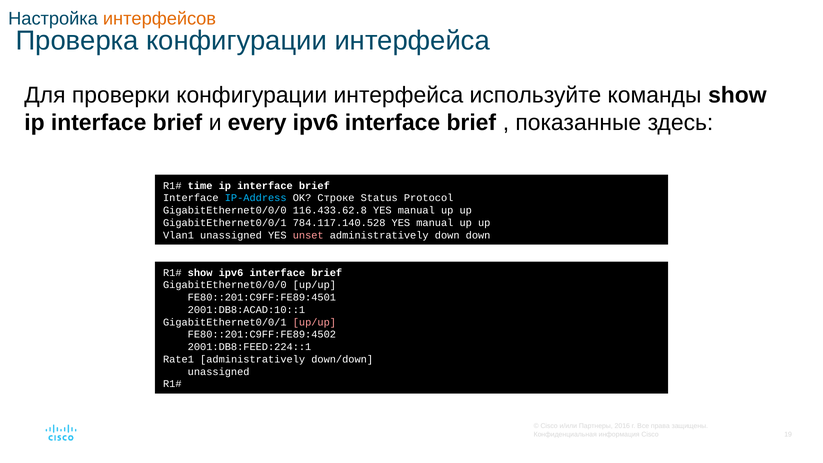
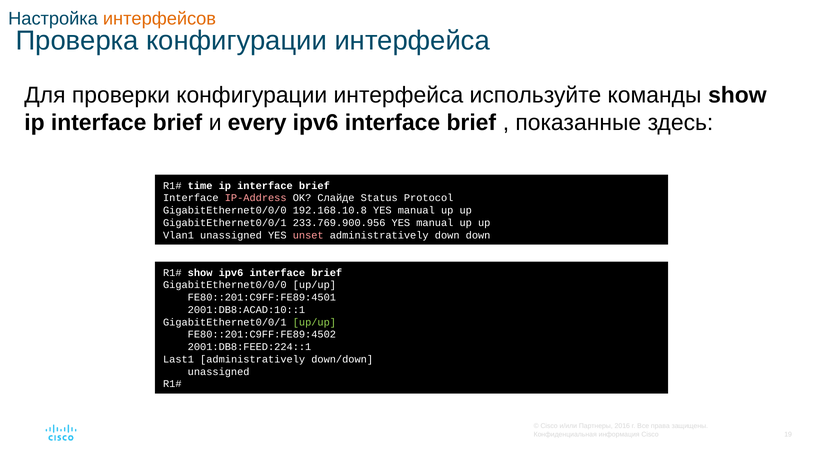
IP-Address colour: light blue -> pink
Строке: Строке -> Слайде
116.433.62.8: 116.433.62.8 -> 192.168.10.8
784.117.140.528: 784.117.140.528 -> 233.769.900.956
up/up at (314, 322) colour: pink -> light green
Rate1: Rate1 -> Last1
